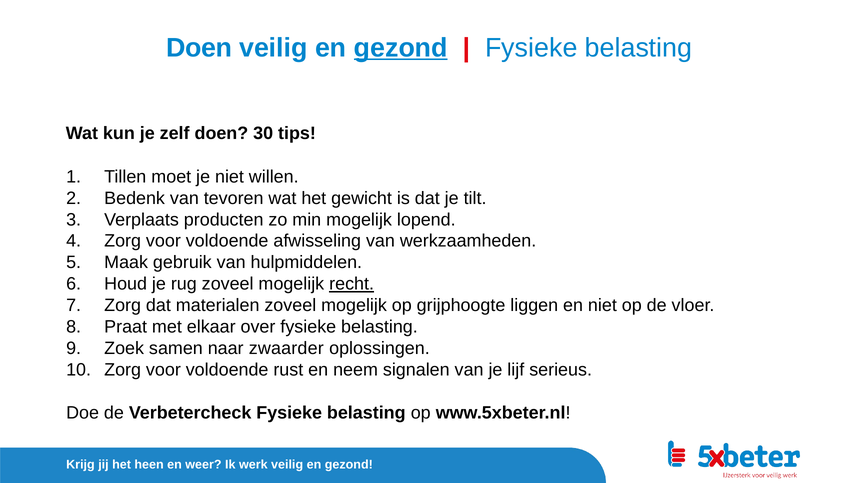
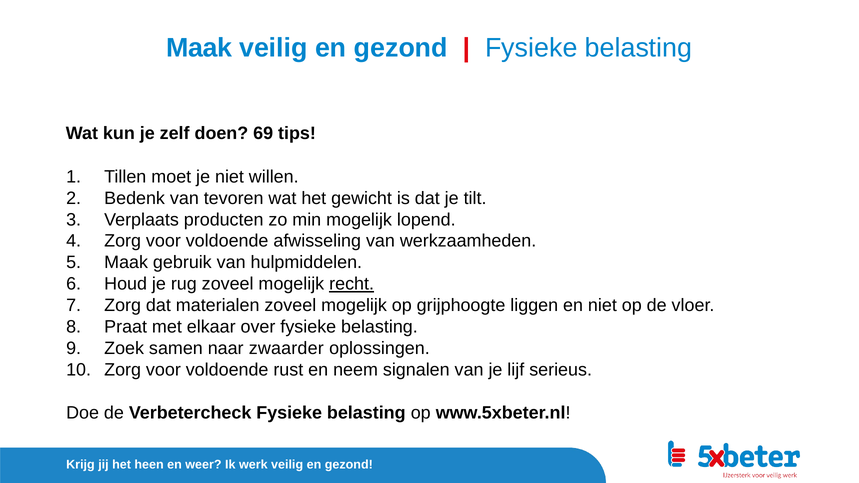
Doen at (199, 48): Doen -> Maak
gezond at (401, 48) underline: present -> none
30: 30 -> 69
